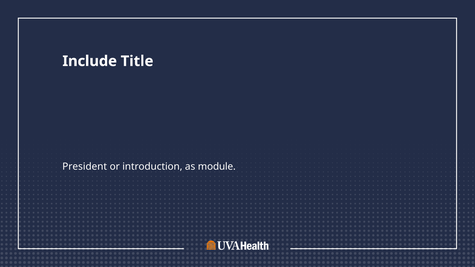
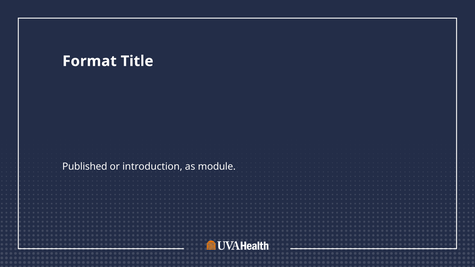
Include: Include -> Format
President: President -> Published
